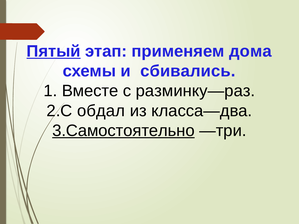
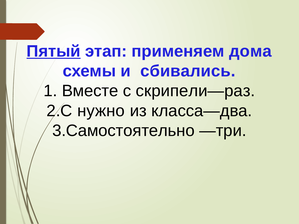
разминку—раз: разминку—раз -> скрипели—раз
обдал: обдал -> нужно
3.Самостоятельно underline: present -> none
